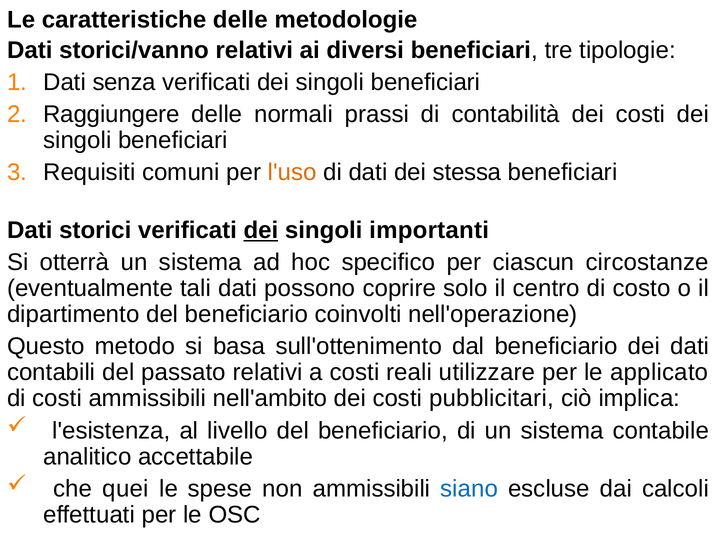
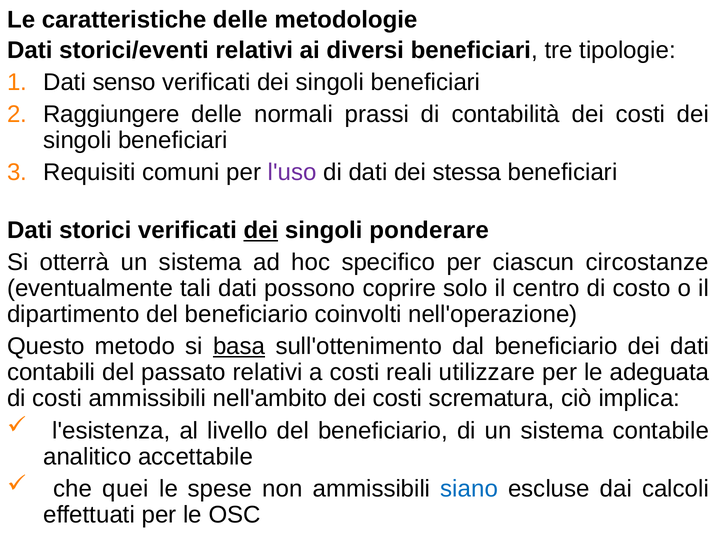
storici/vanno: storici/vanno -> storici/eventi
senza: senza -> senso
l'uso colour: orange -> purple
importanti: importanti -> ponderare
basa underline: none -> present
applicato: applicato -> adeguata
pubblicitari: pubblicitari -> scrematura
